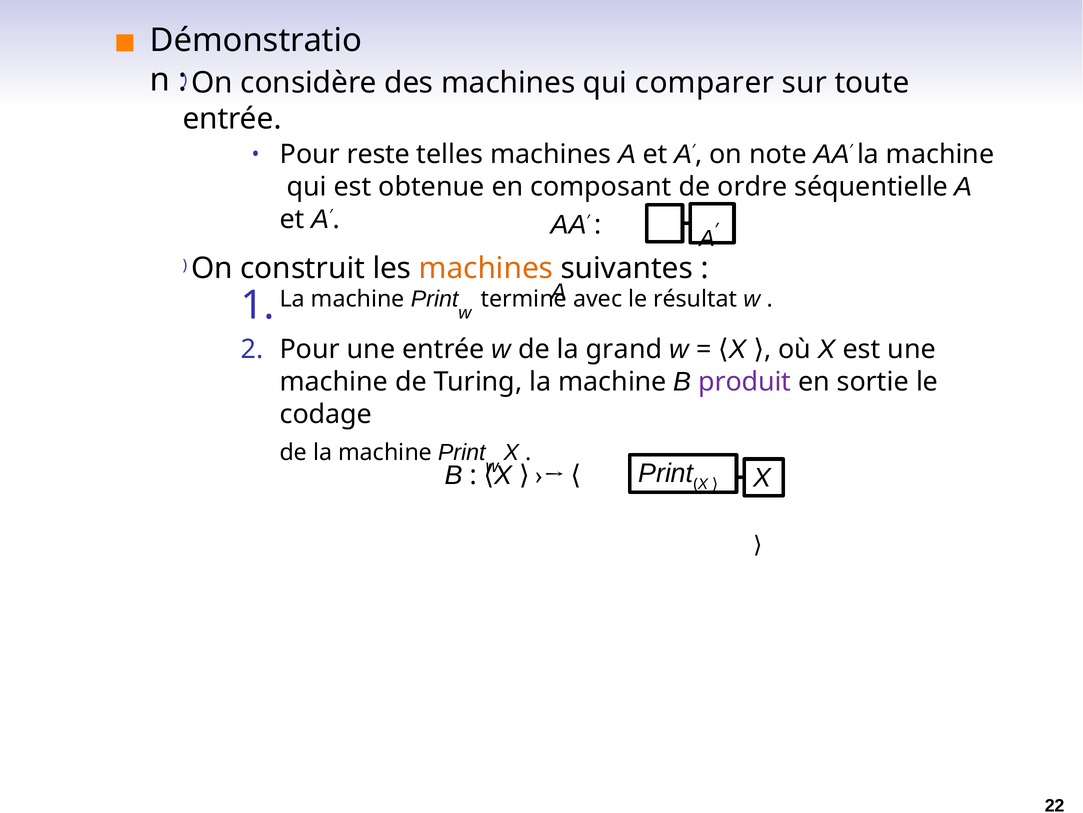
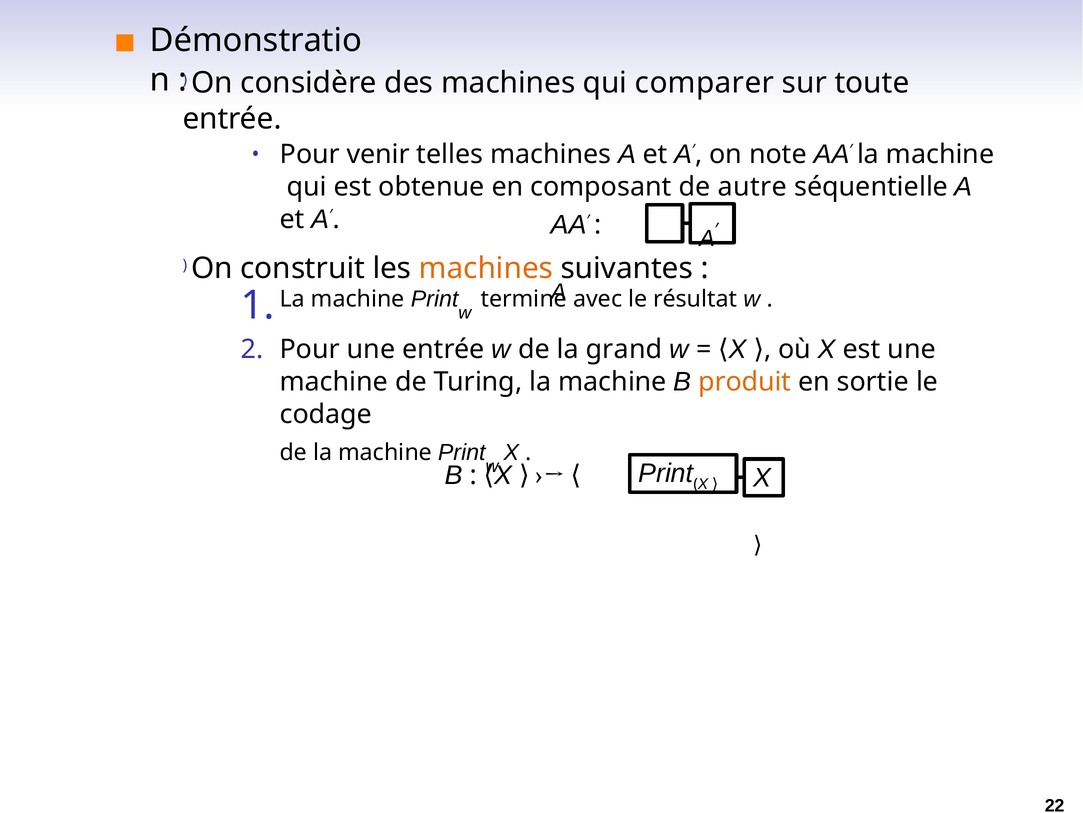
reste: reste -> venir
ordre: ordre -> autre
produit colour: purple -> orange
